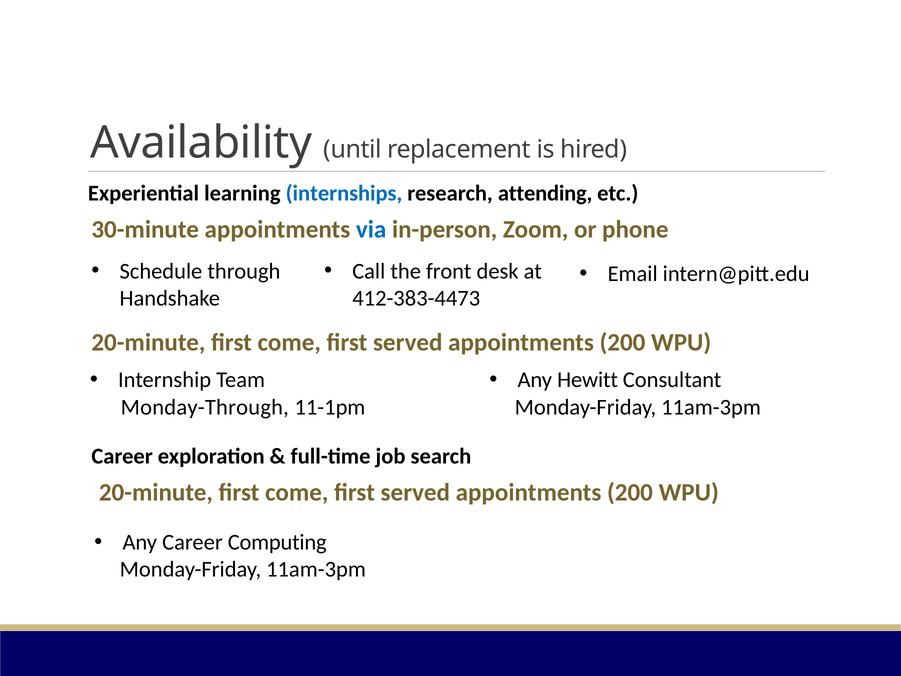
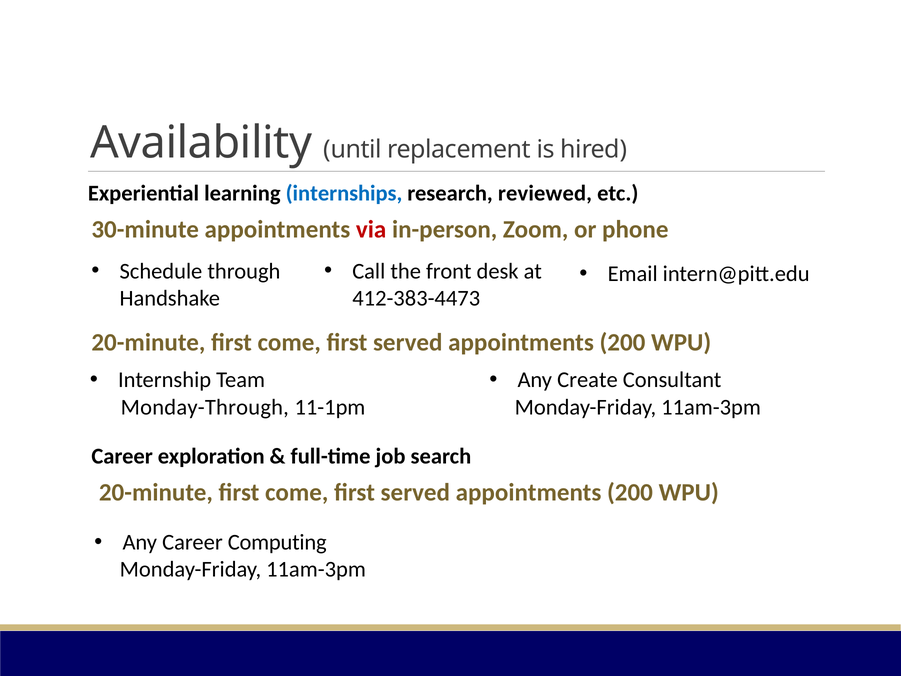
attending: attending -> reviewed
via colour: blue -> red
Hewitt: Hewitt -> Create
